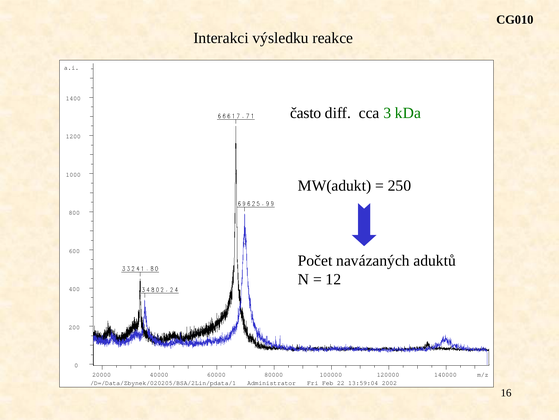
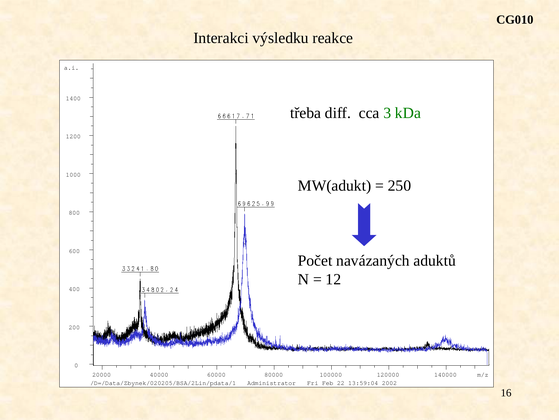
často: často -> třeba
